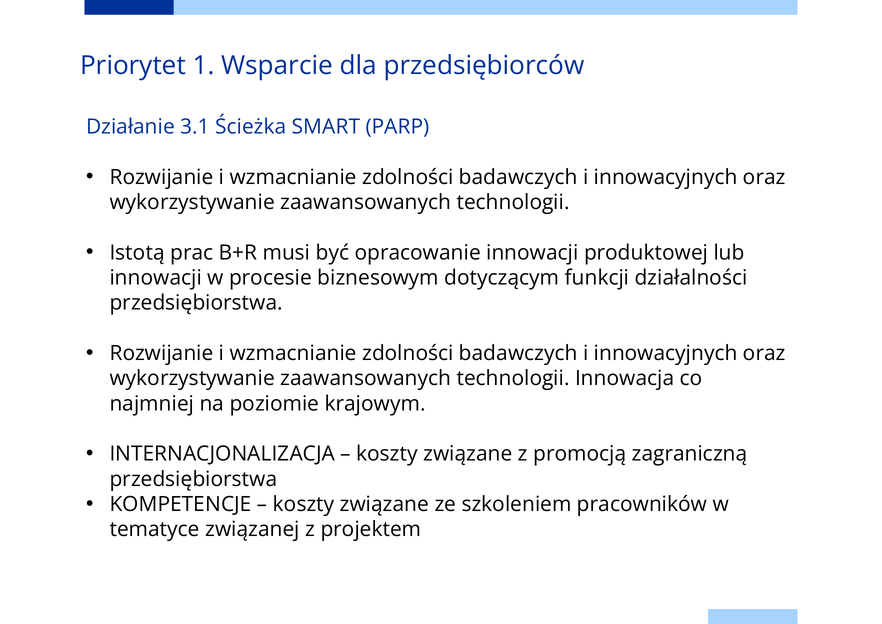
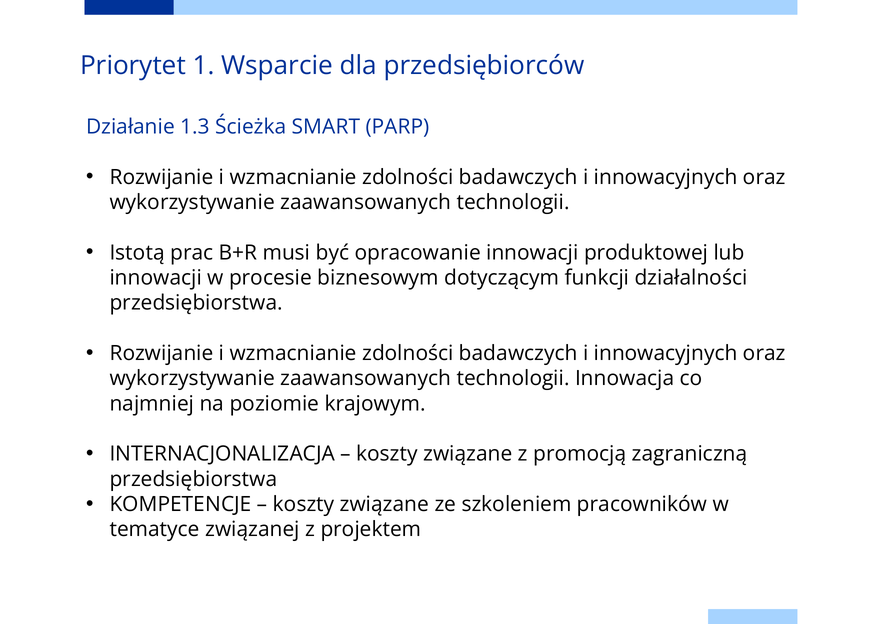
3.1: 3.1 -> 1.3
